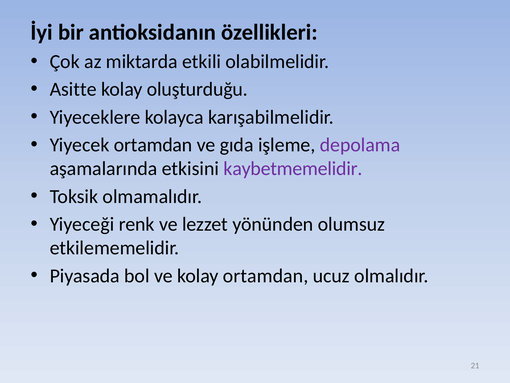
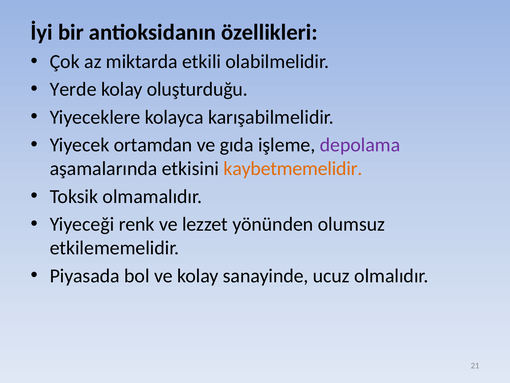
Asitte: Asitte -> Yerde
kaybetmemelidir colour: purple -> orange
kolay ortamdan: ortamdan -> sanayinde
